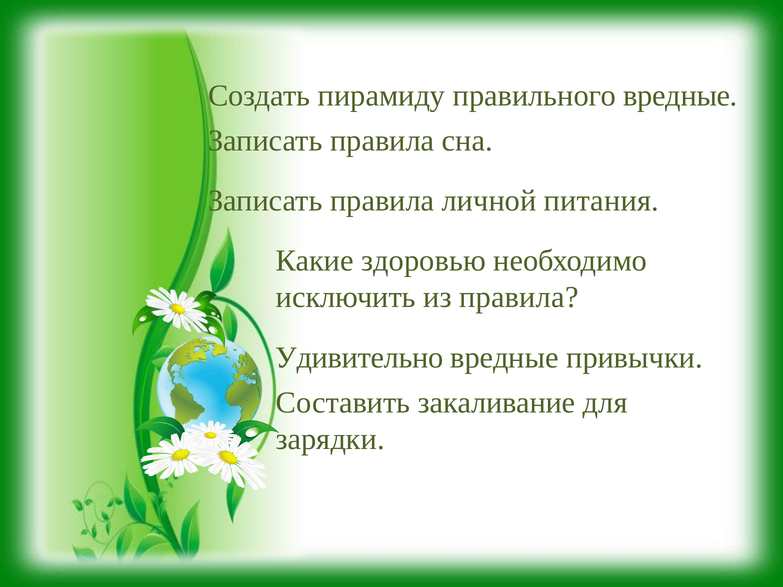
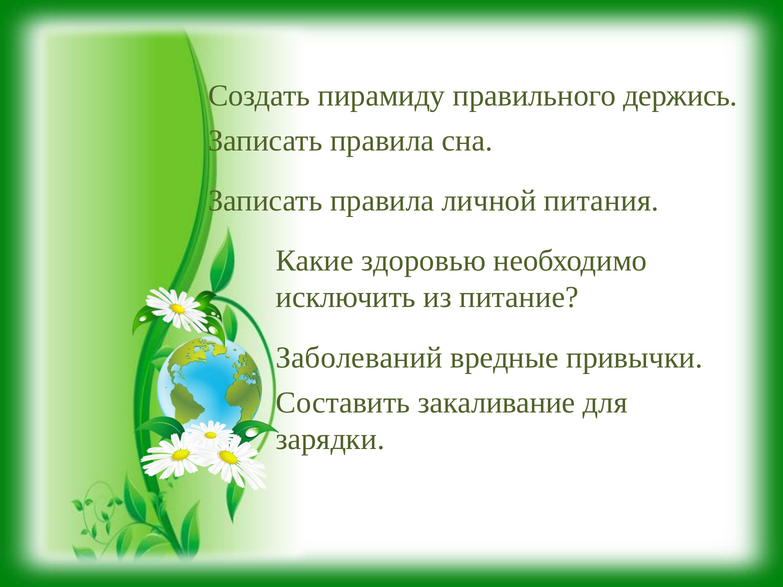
правильного вредные: вредные -> держись
из правила: правила -> питание
Удивительно: Удивительно -> Заболеваний
